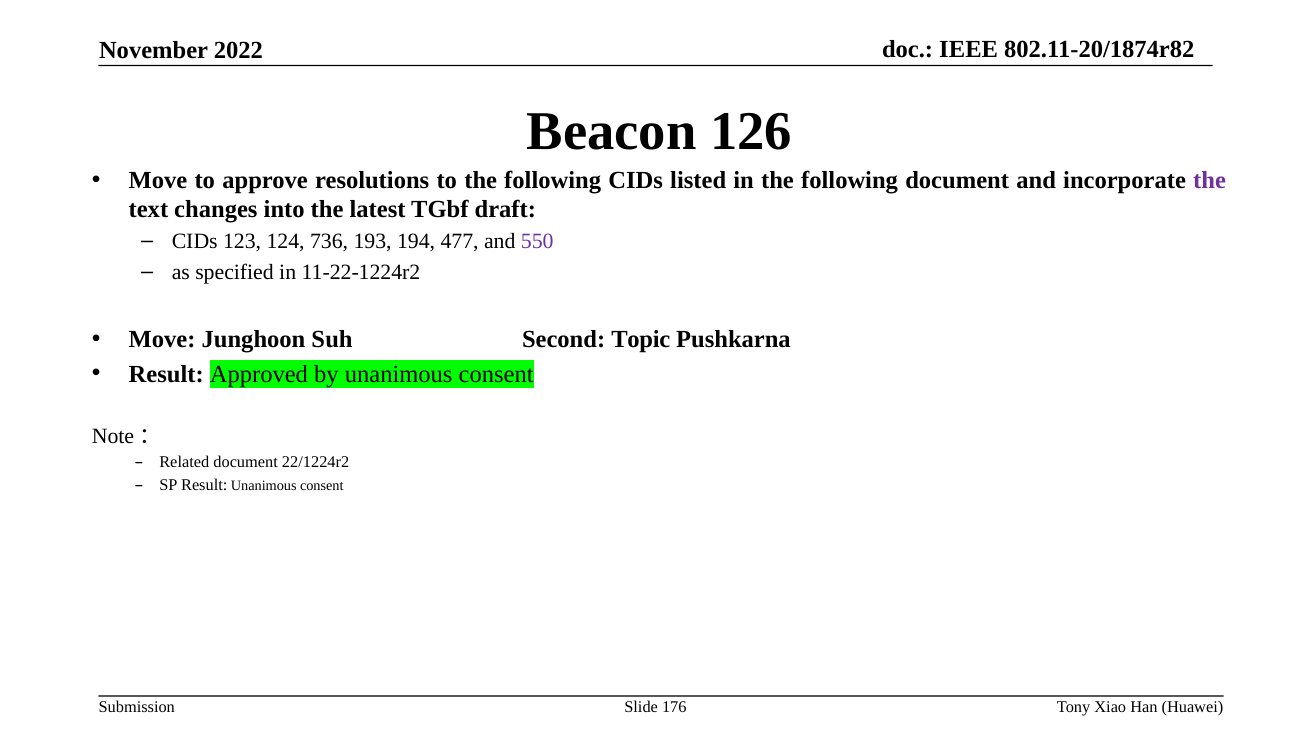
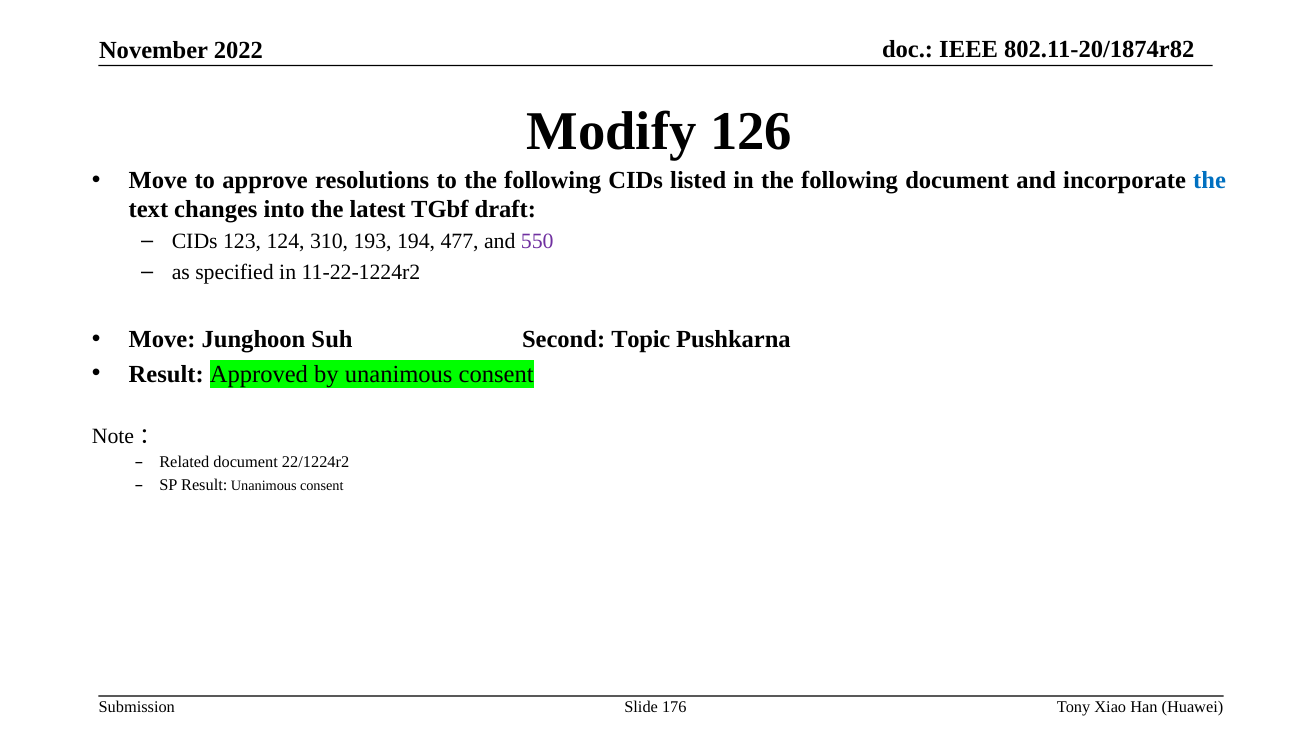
Beacon: Beacon -> Modify
the at (1210, 180) colour: purple -> blue
736: 736 -> 310
